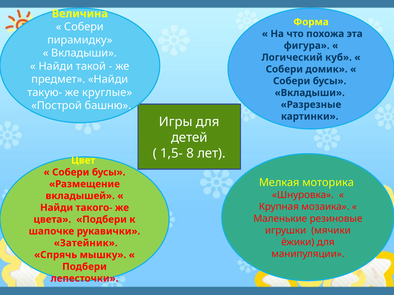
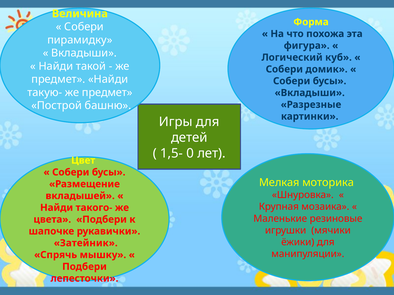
такую- же круглые: круглые -> предмет
8: 8 -> 0
